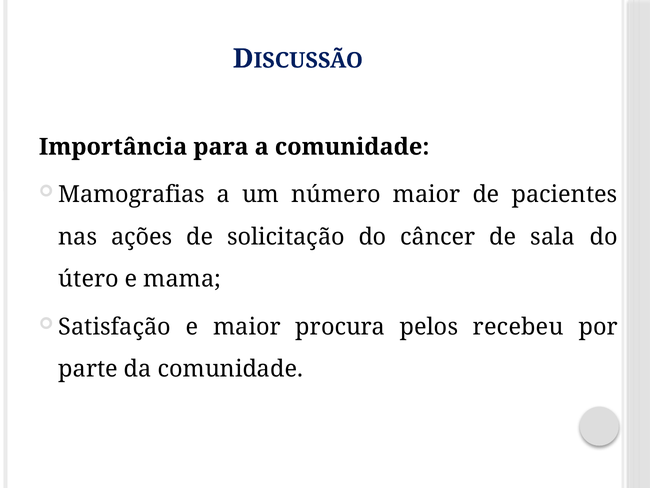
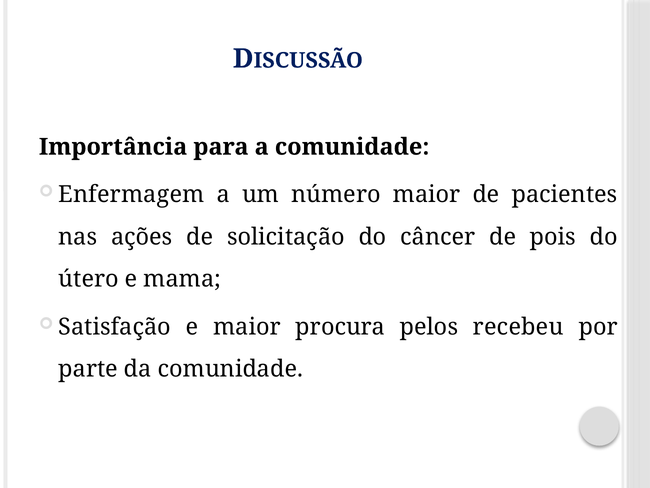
Mamografias: Mamografias -> Enfermagem
sala: sala -> pois
